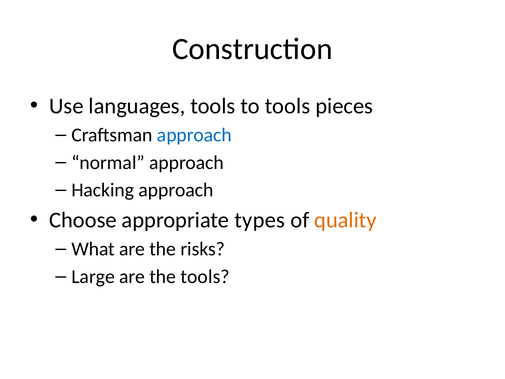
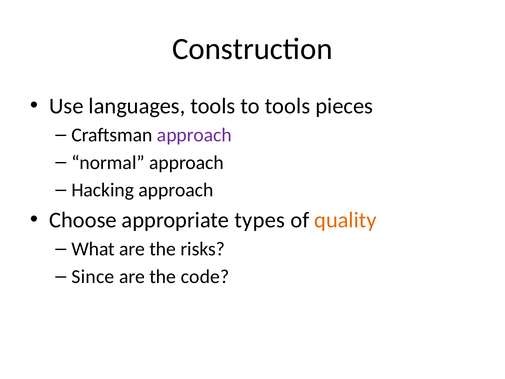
approach at (194, 135) colour: blue -> purple
Large: Large -> Since
the tools: tools -> code
